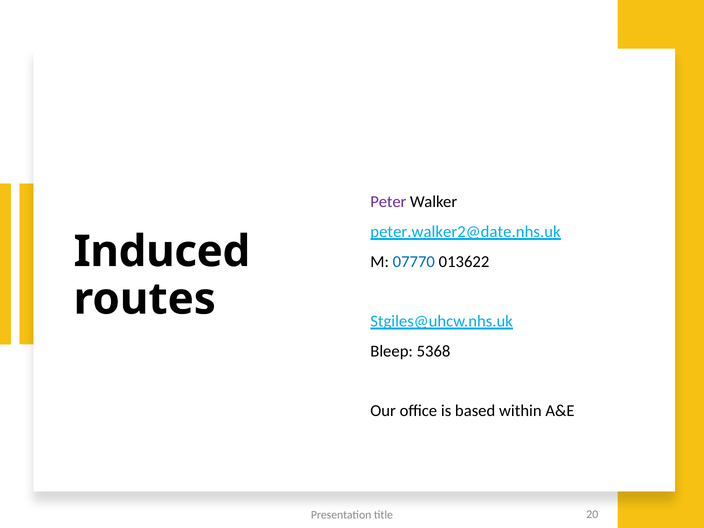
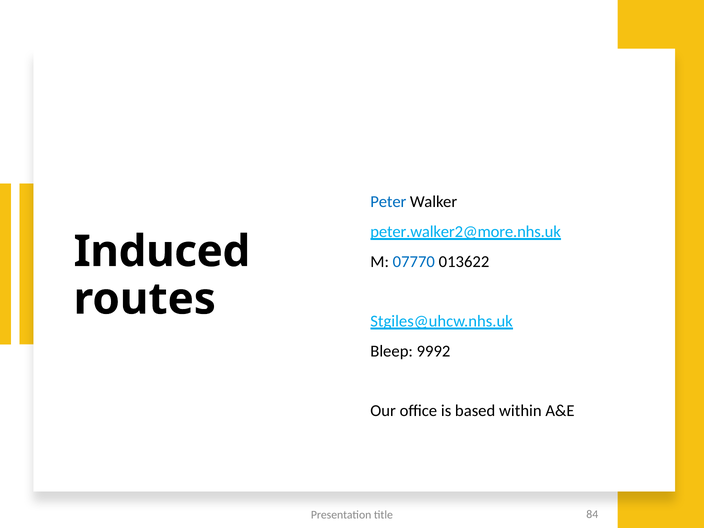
Peter colour: purple -> blue
peter.walker2@date.nhs.uk: peter.walker2@date.nhs.uk -> peter.walker2@more.nhs.uk
5368: 5368 -> 9992
20: 20 -> 84
